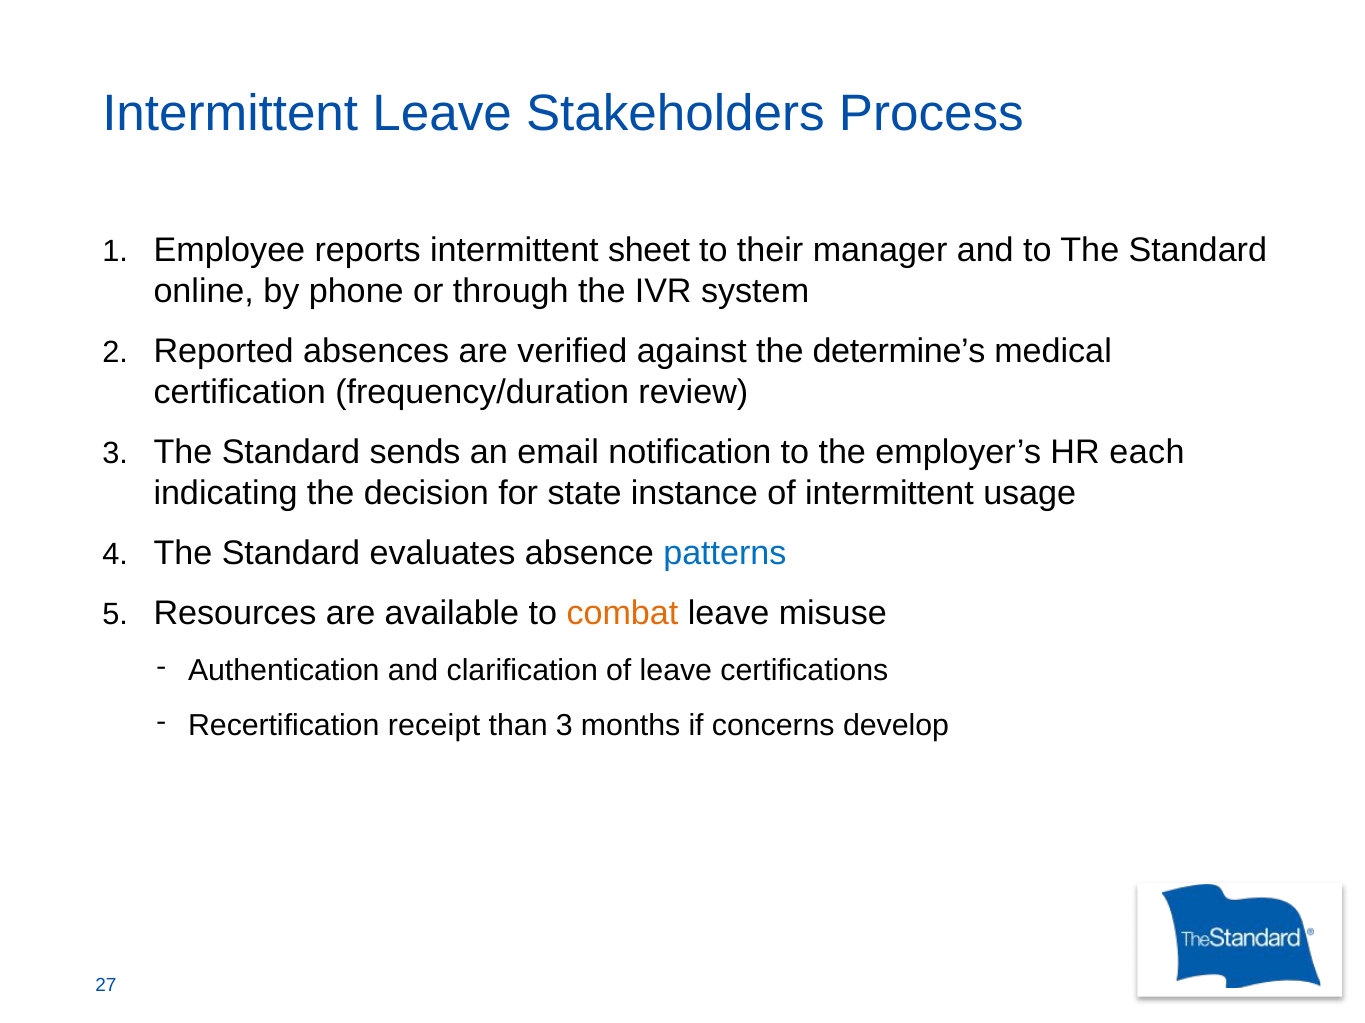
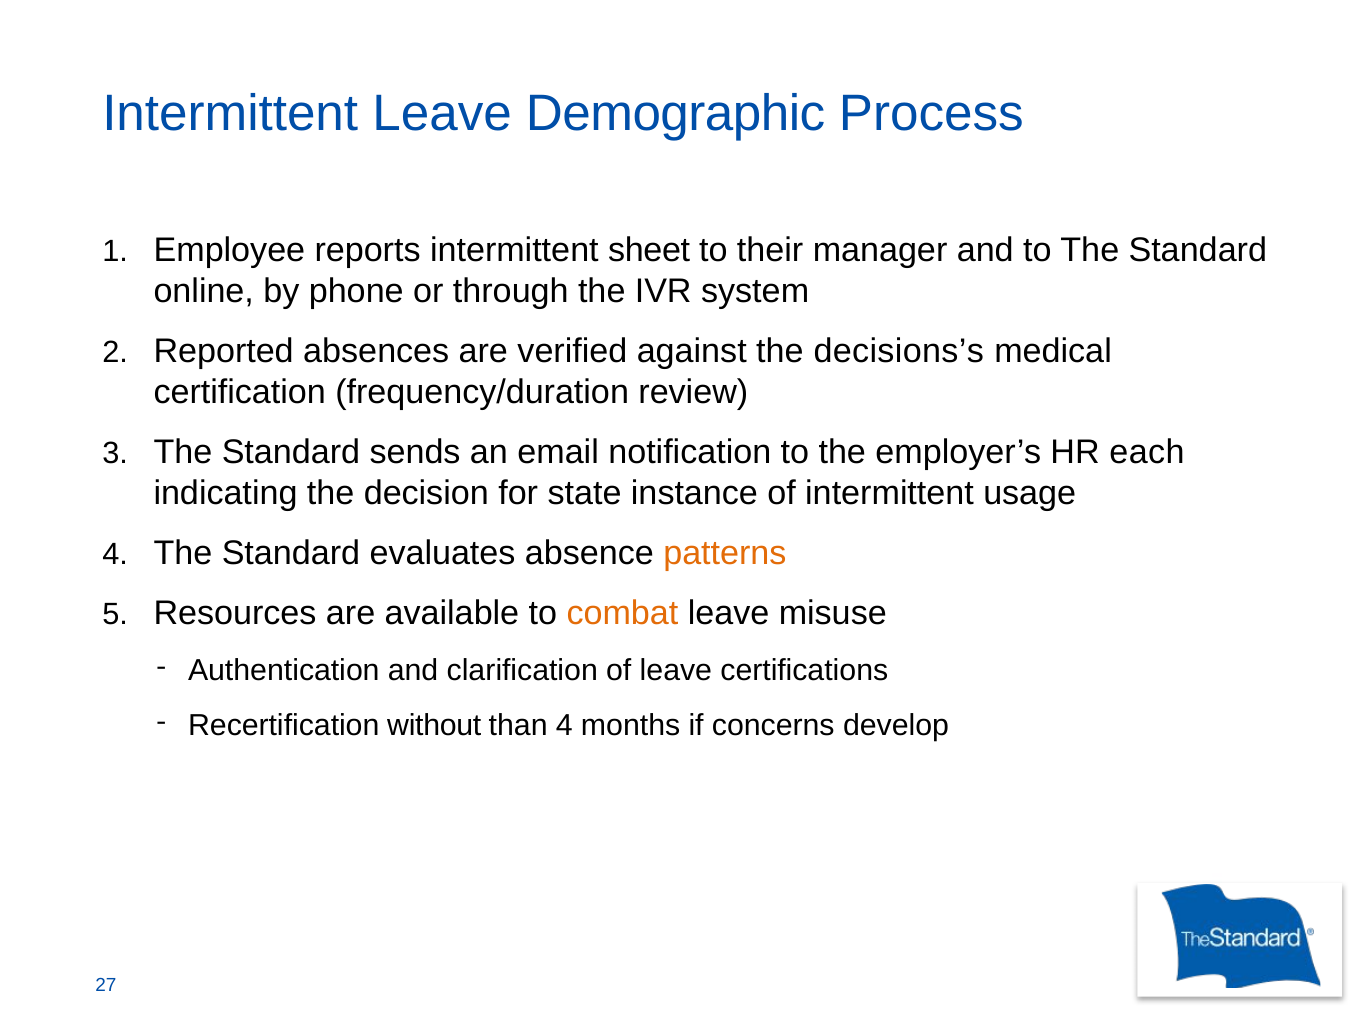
Stakeholders: Stakeholders -> Demographic
determine’s: determine’s -> decisions’s
patterns colour: blue -> orange
receipt: receipt -> without
than 3: 3 -> 4
